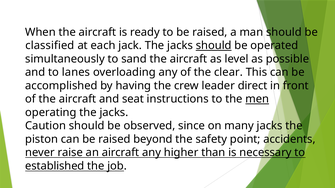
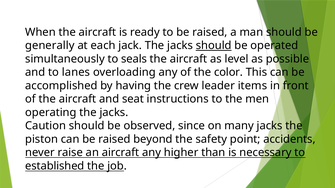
classified: classified -> generally
sand: sand -> seals
clear: clear -> color
direct: direct -> items
men underline: present -> none
